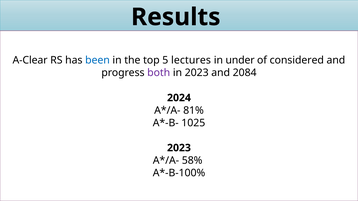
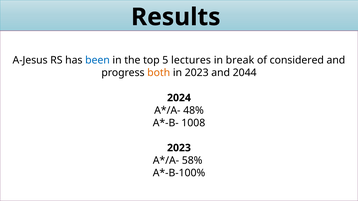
A-Clear: A-Clear -> A-Jesus
under: under -> break
both colour: purple -> orange
2084: 2084 -> 2044
81%: 81% -> 48%
1025: 1025 -> 1008
